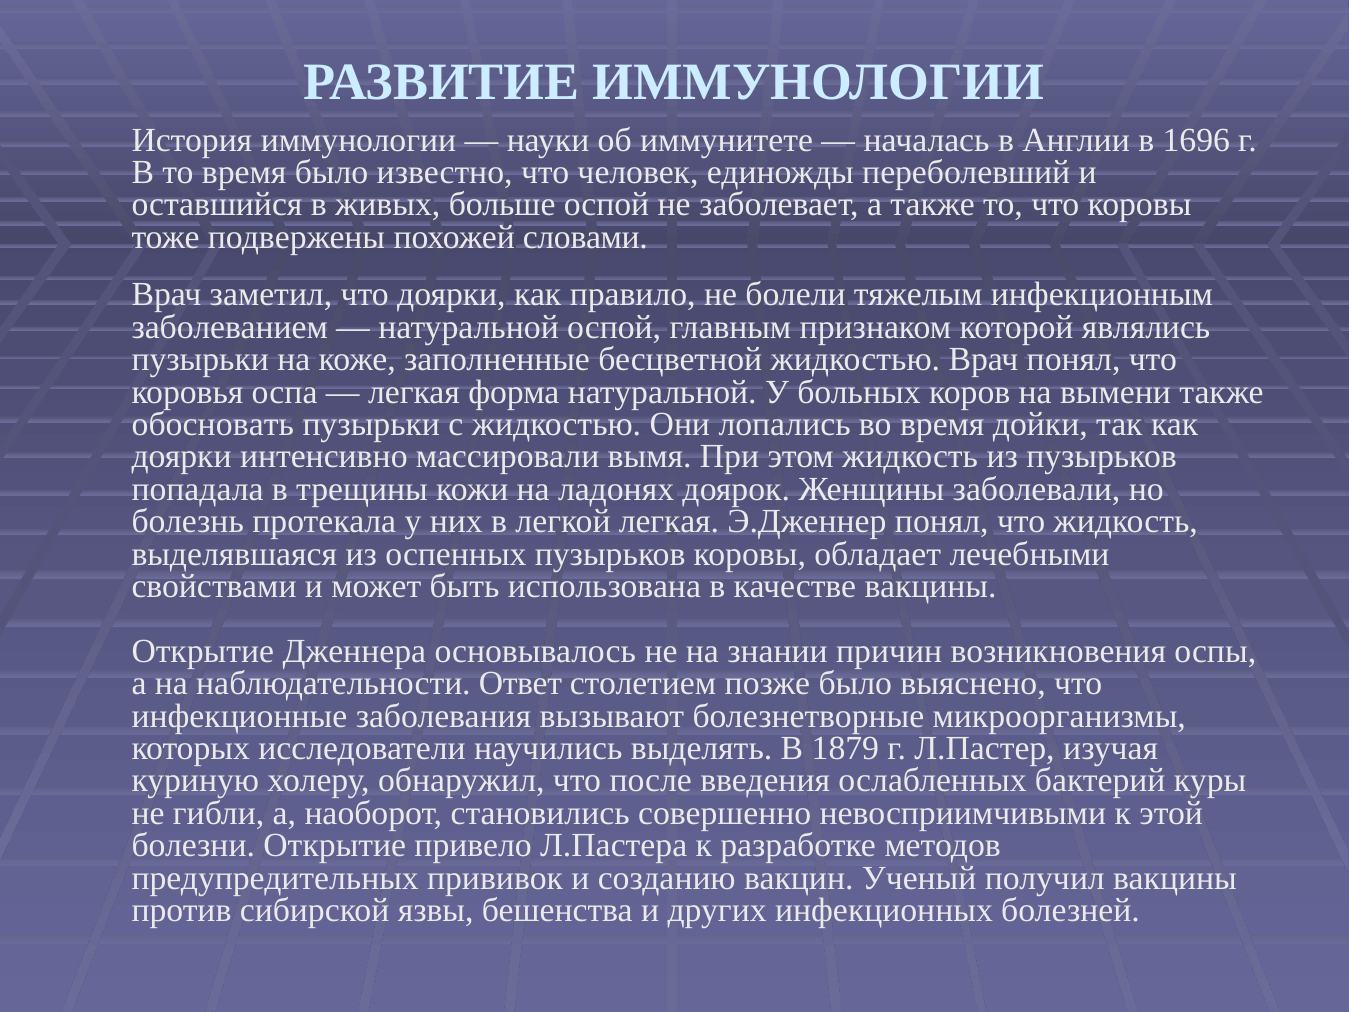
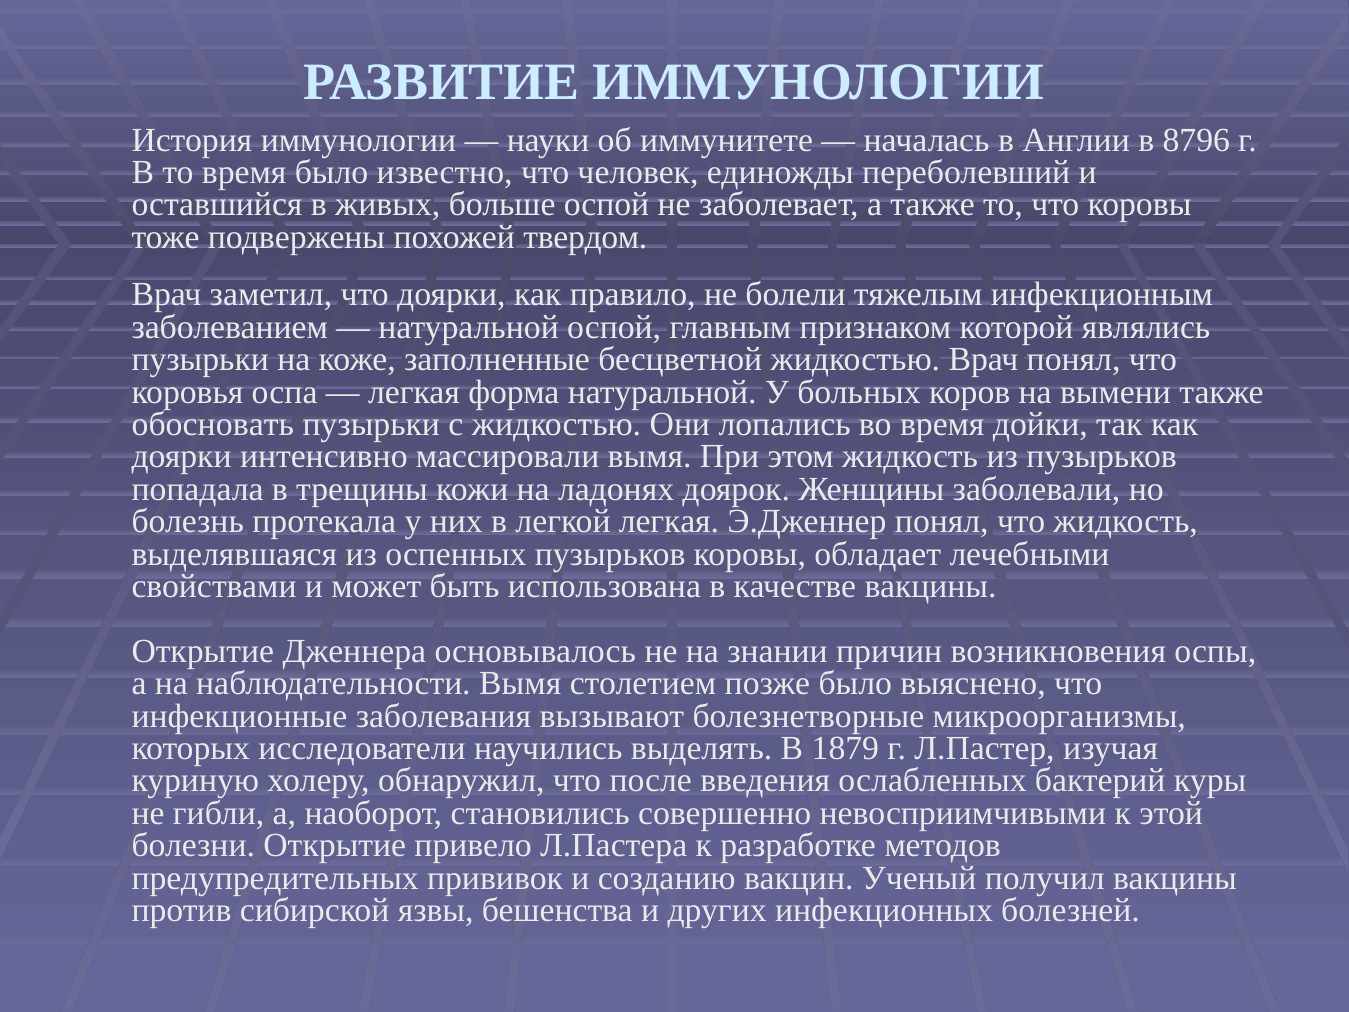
1696: 1696 -> 8796
словами: словами -> твердом
наблюдательности Ответ: Ответ -> Вымя
